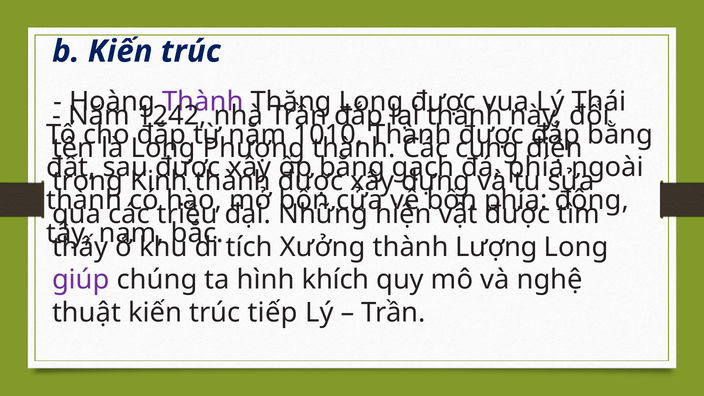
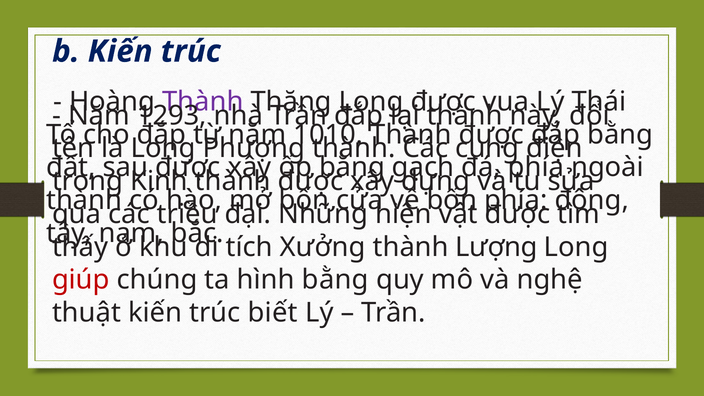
1242: 1242 -> 1293
giúp colour: purple -> red
hình khích: khích -> bằng
tiếp: tiếp -> biết
